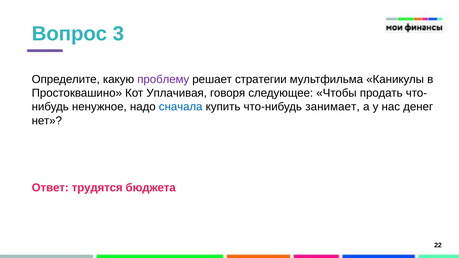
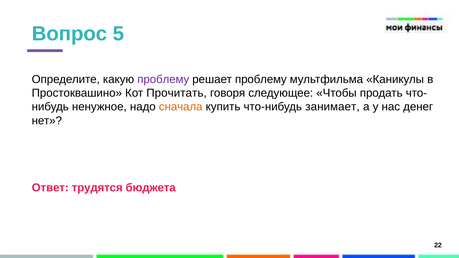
3: 3 -> 5
решает стратегии: стратегии -> проблему
Уплачивая: Уплачивая -> Прочитать
сначала colour: blue -> orange
